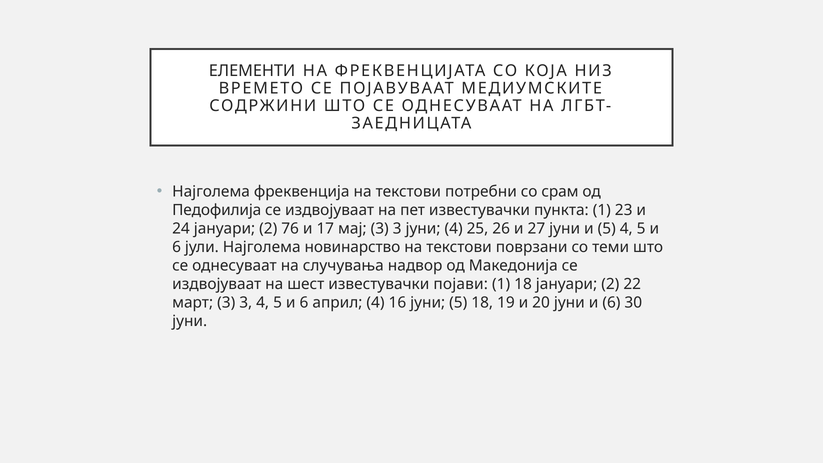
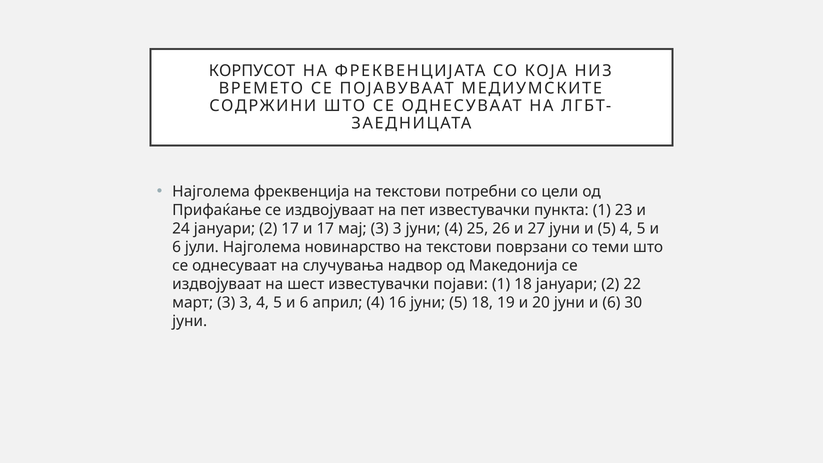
ЕЛЕМЕНТИ: ЕЛЕМЕНТИ -> КОРПУСОТ
срам: срам -> цели
Педофилија: Педофилија -> Прифаќање
2 76: 76 -> 17
